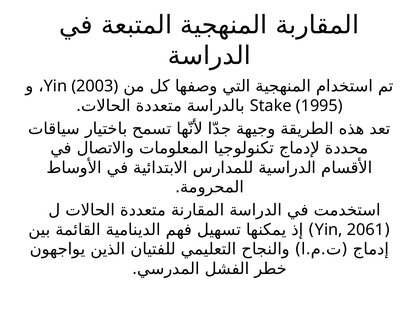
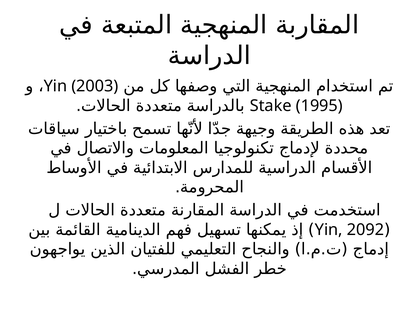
2061: 2061 -> 2092
